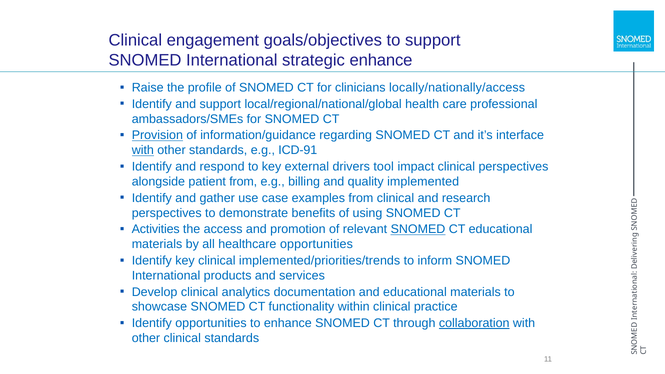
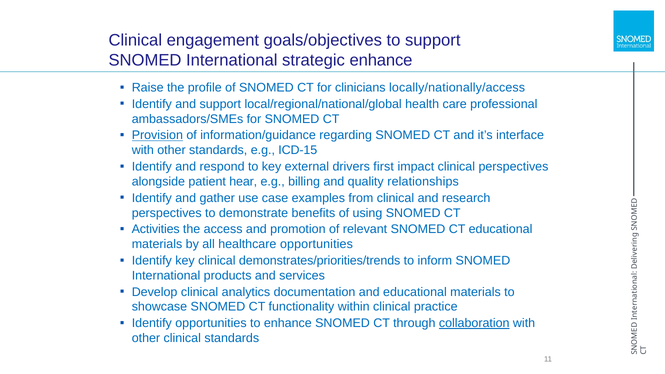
with at (143, 150) underline: present -> none
ICD-91: ICD-91 -> ICD-15
tool: tool -> first
patient from: from -> hear
implemented: implemented -> relationships
SNOMED at (418, 229) underline: present -> none
implemented/priorities/trends: implemented/priorities/trends -> demonstrates/priorities/trends
